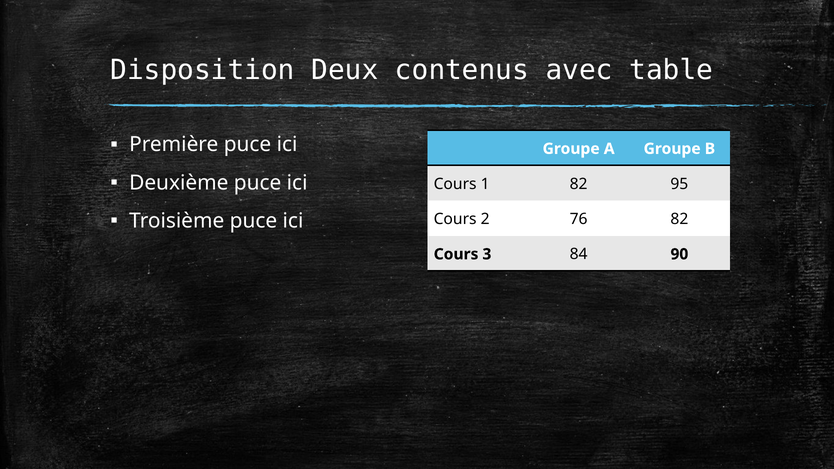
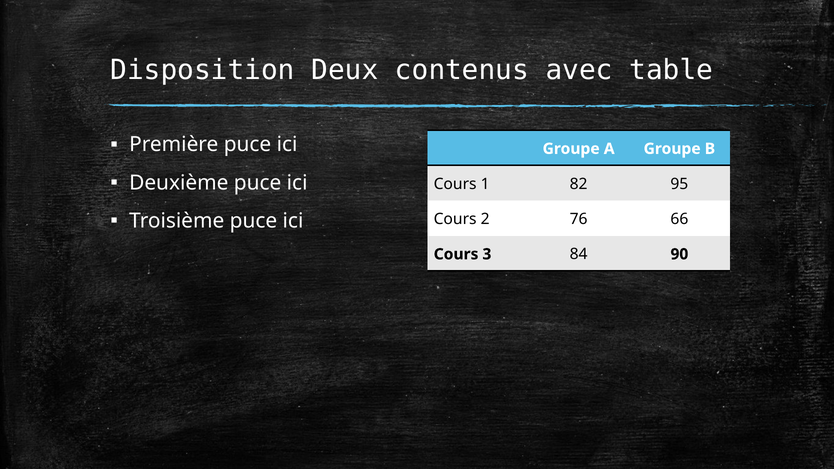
76 82: 82 -> 66
